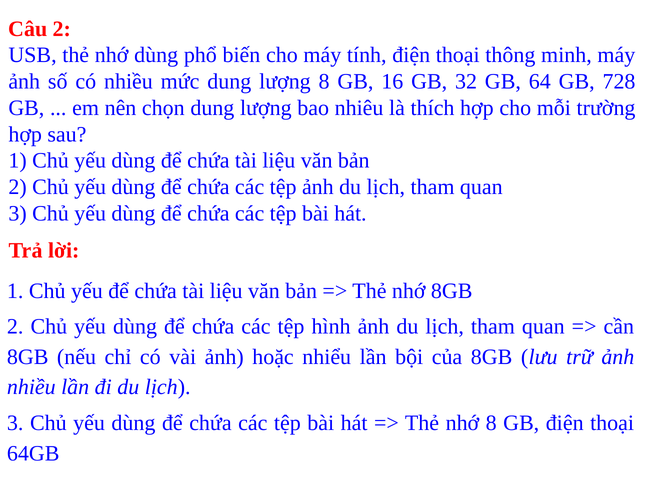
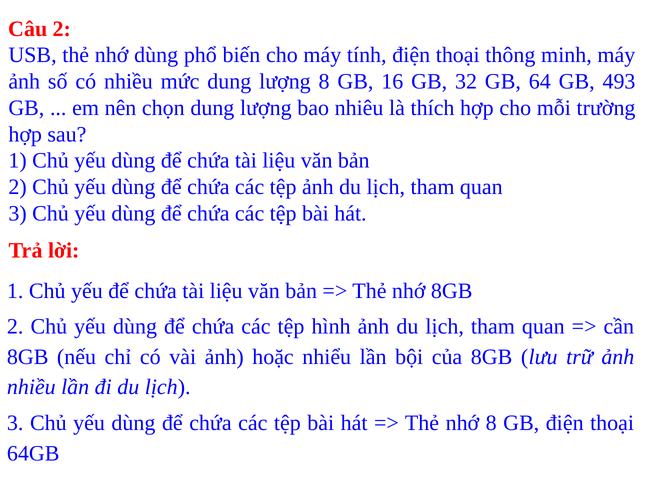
728: 728 -> 493
